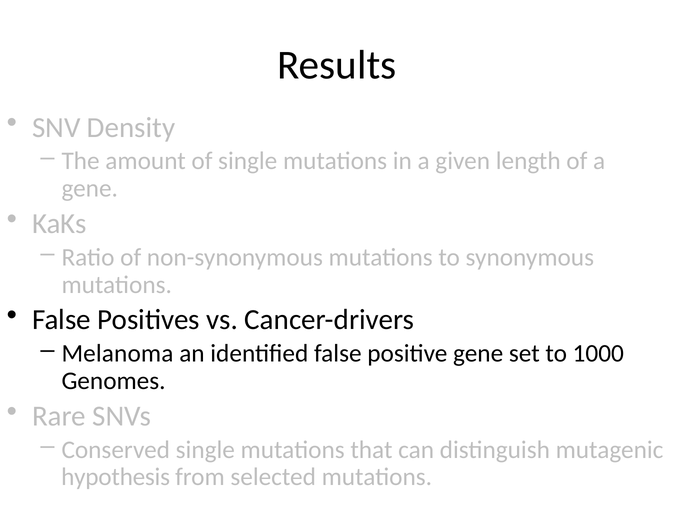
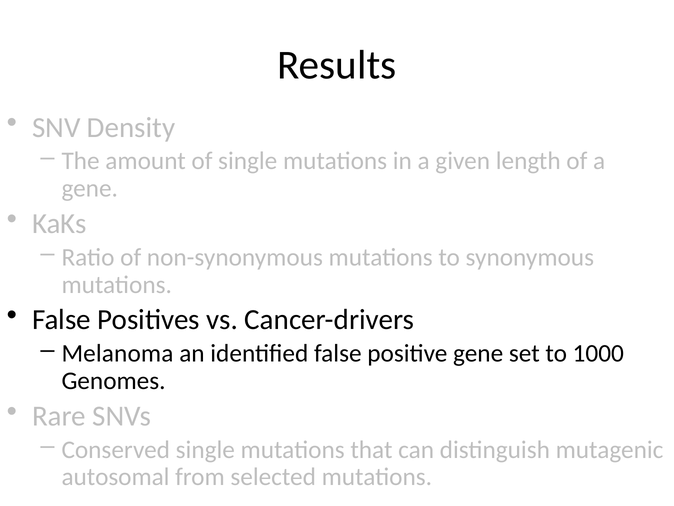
hypothesis: hypothesis -> autosomal
